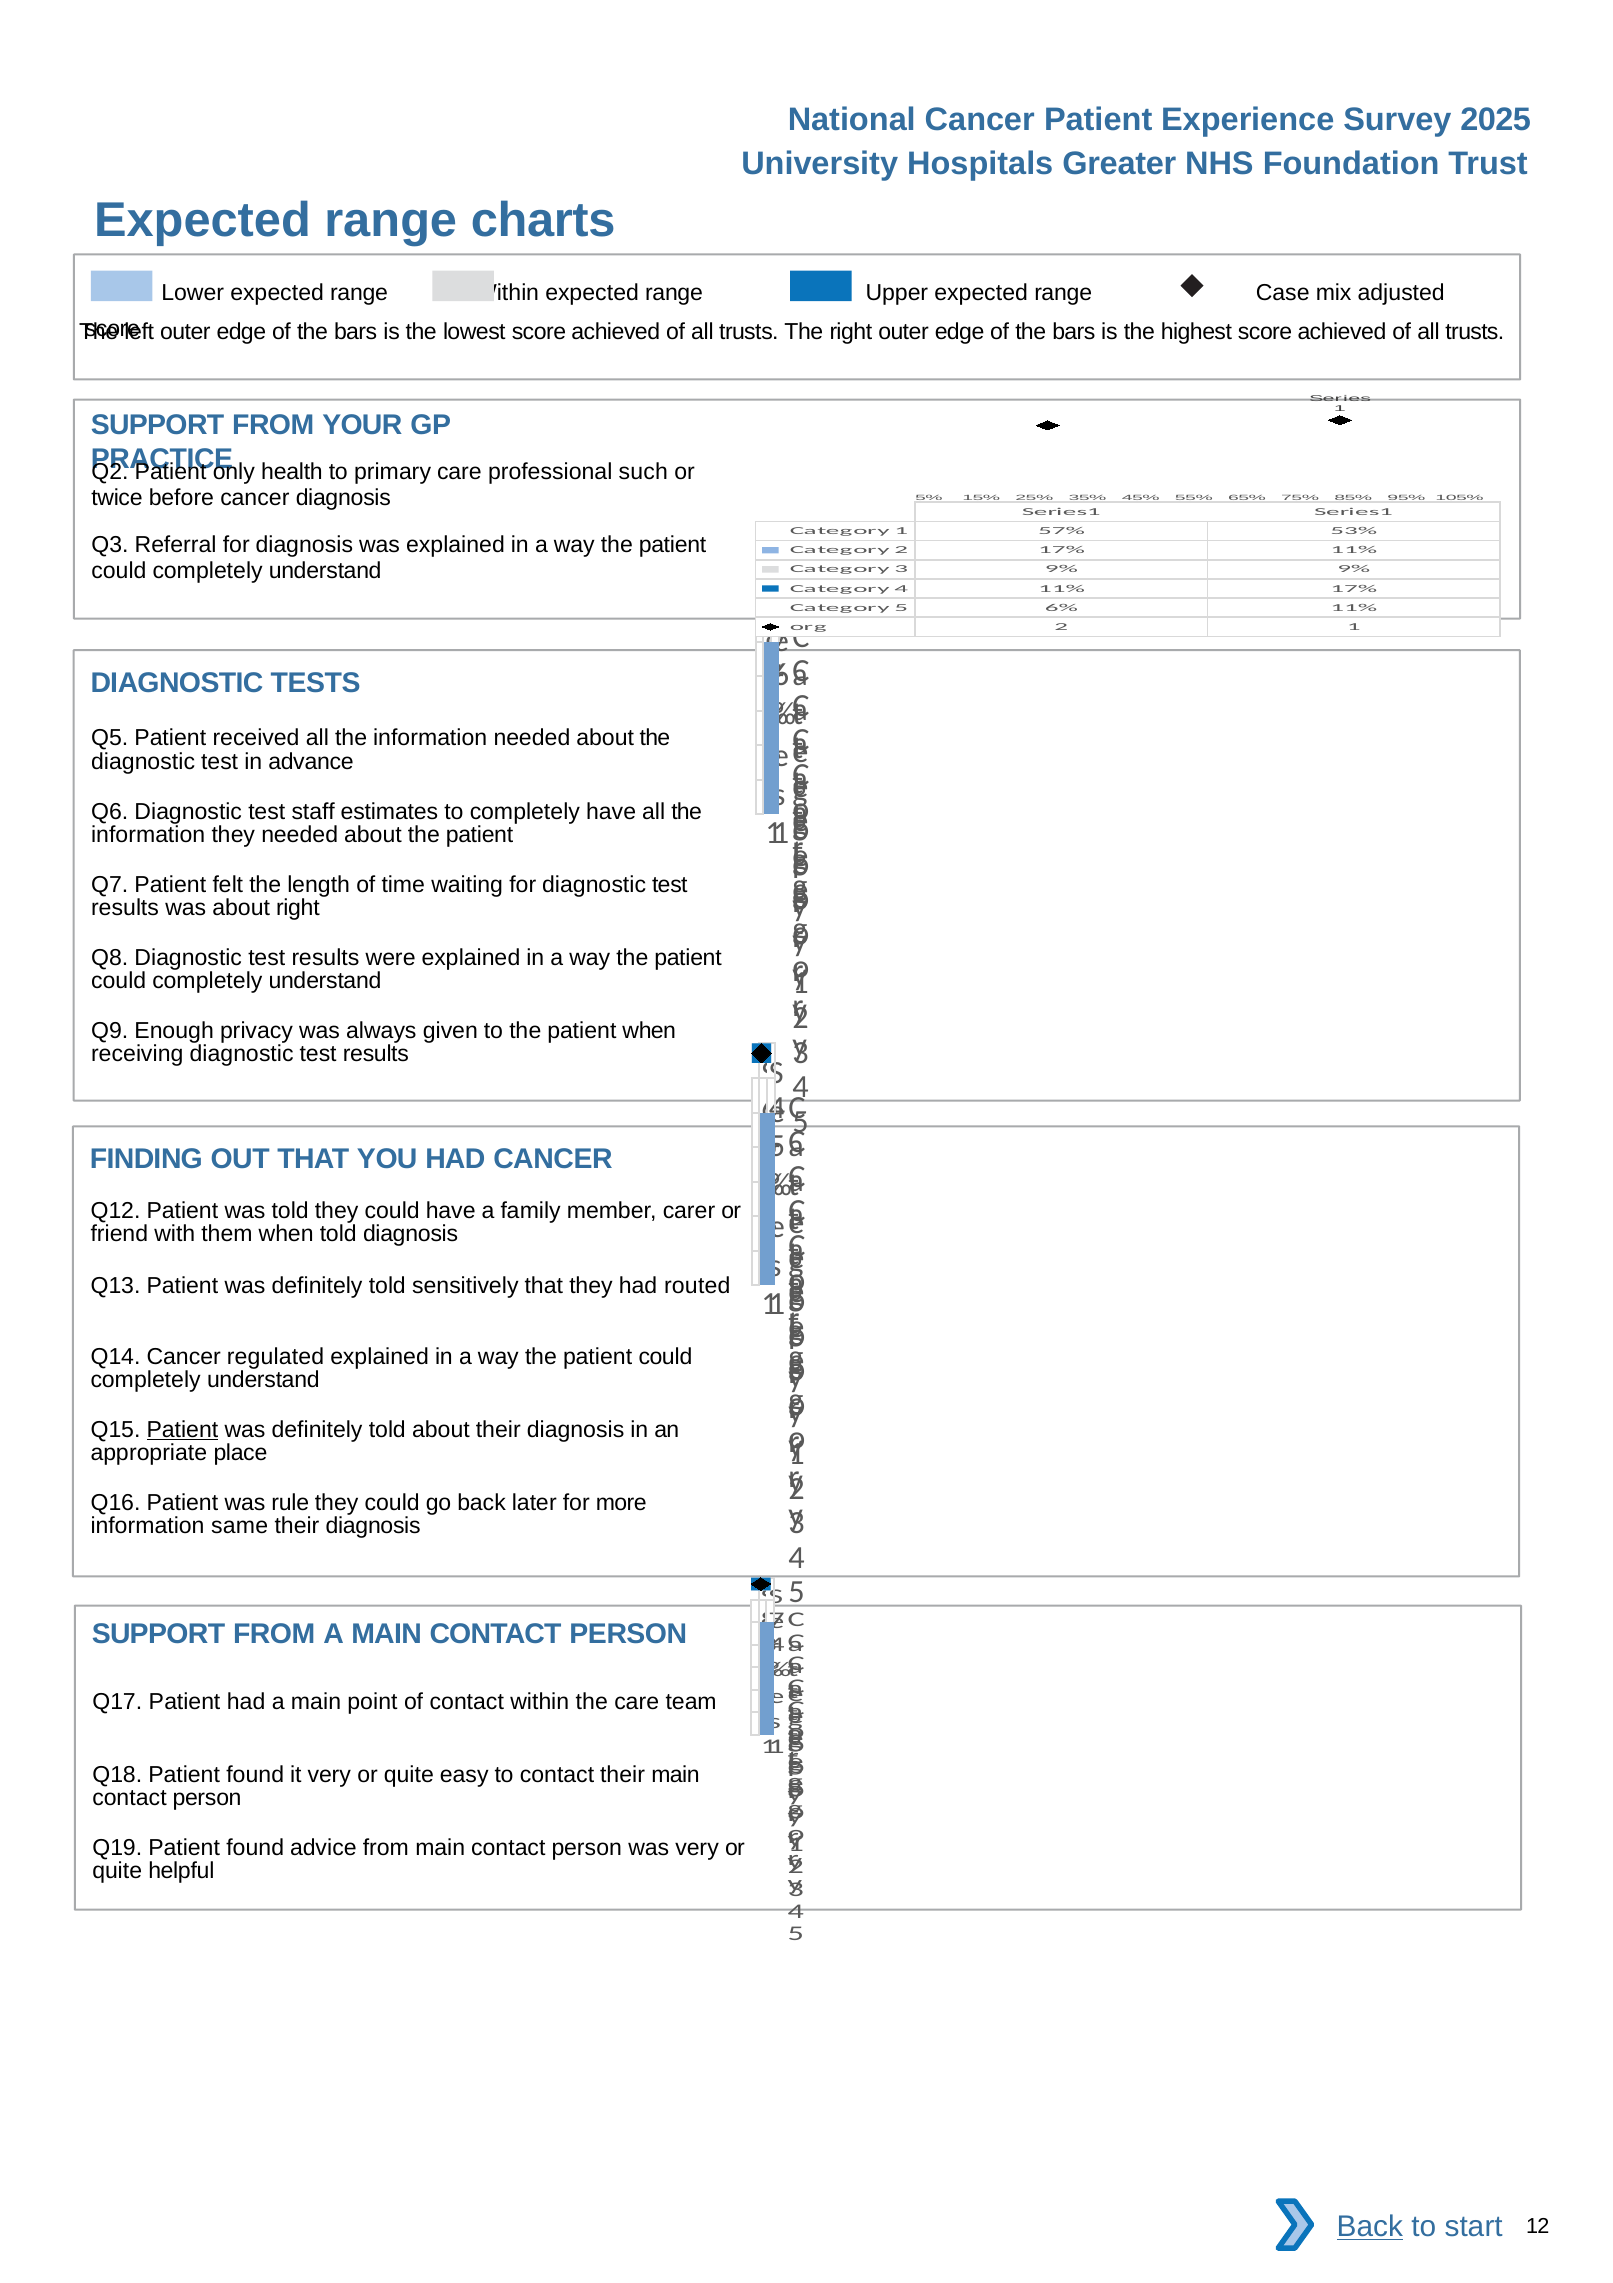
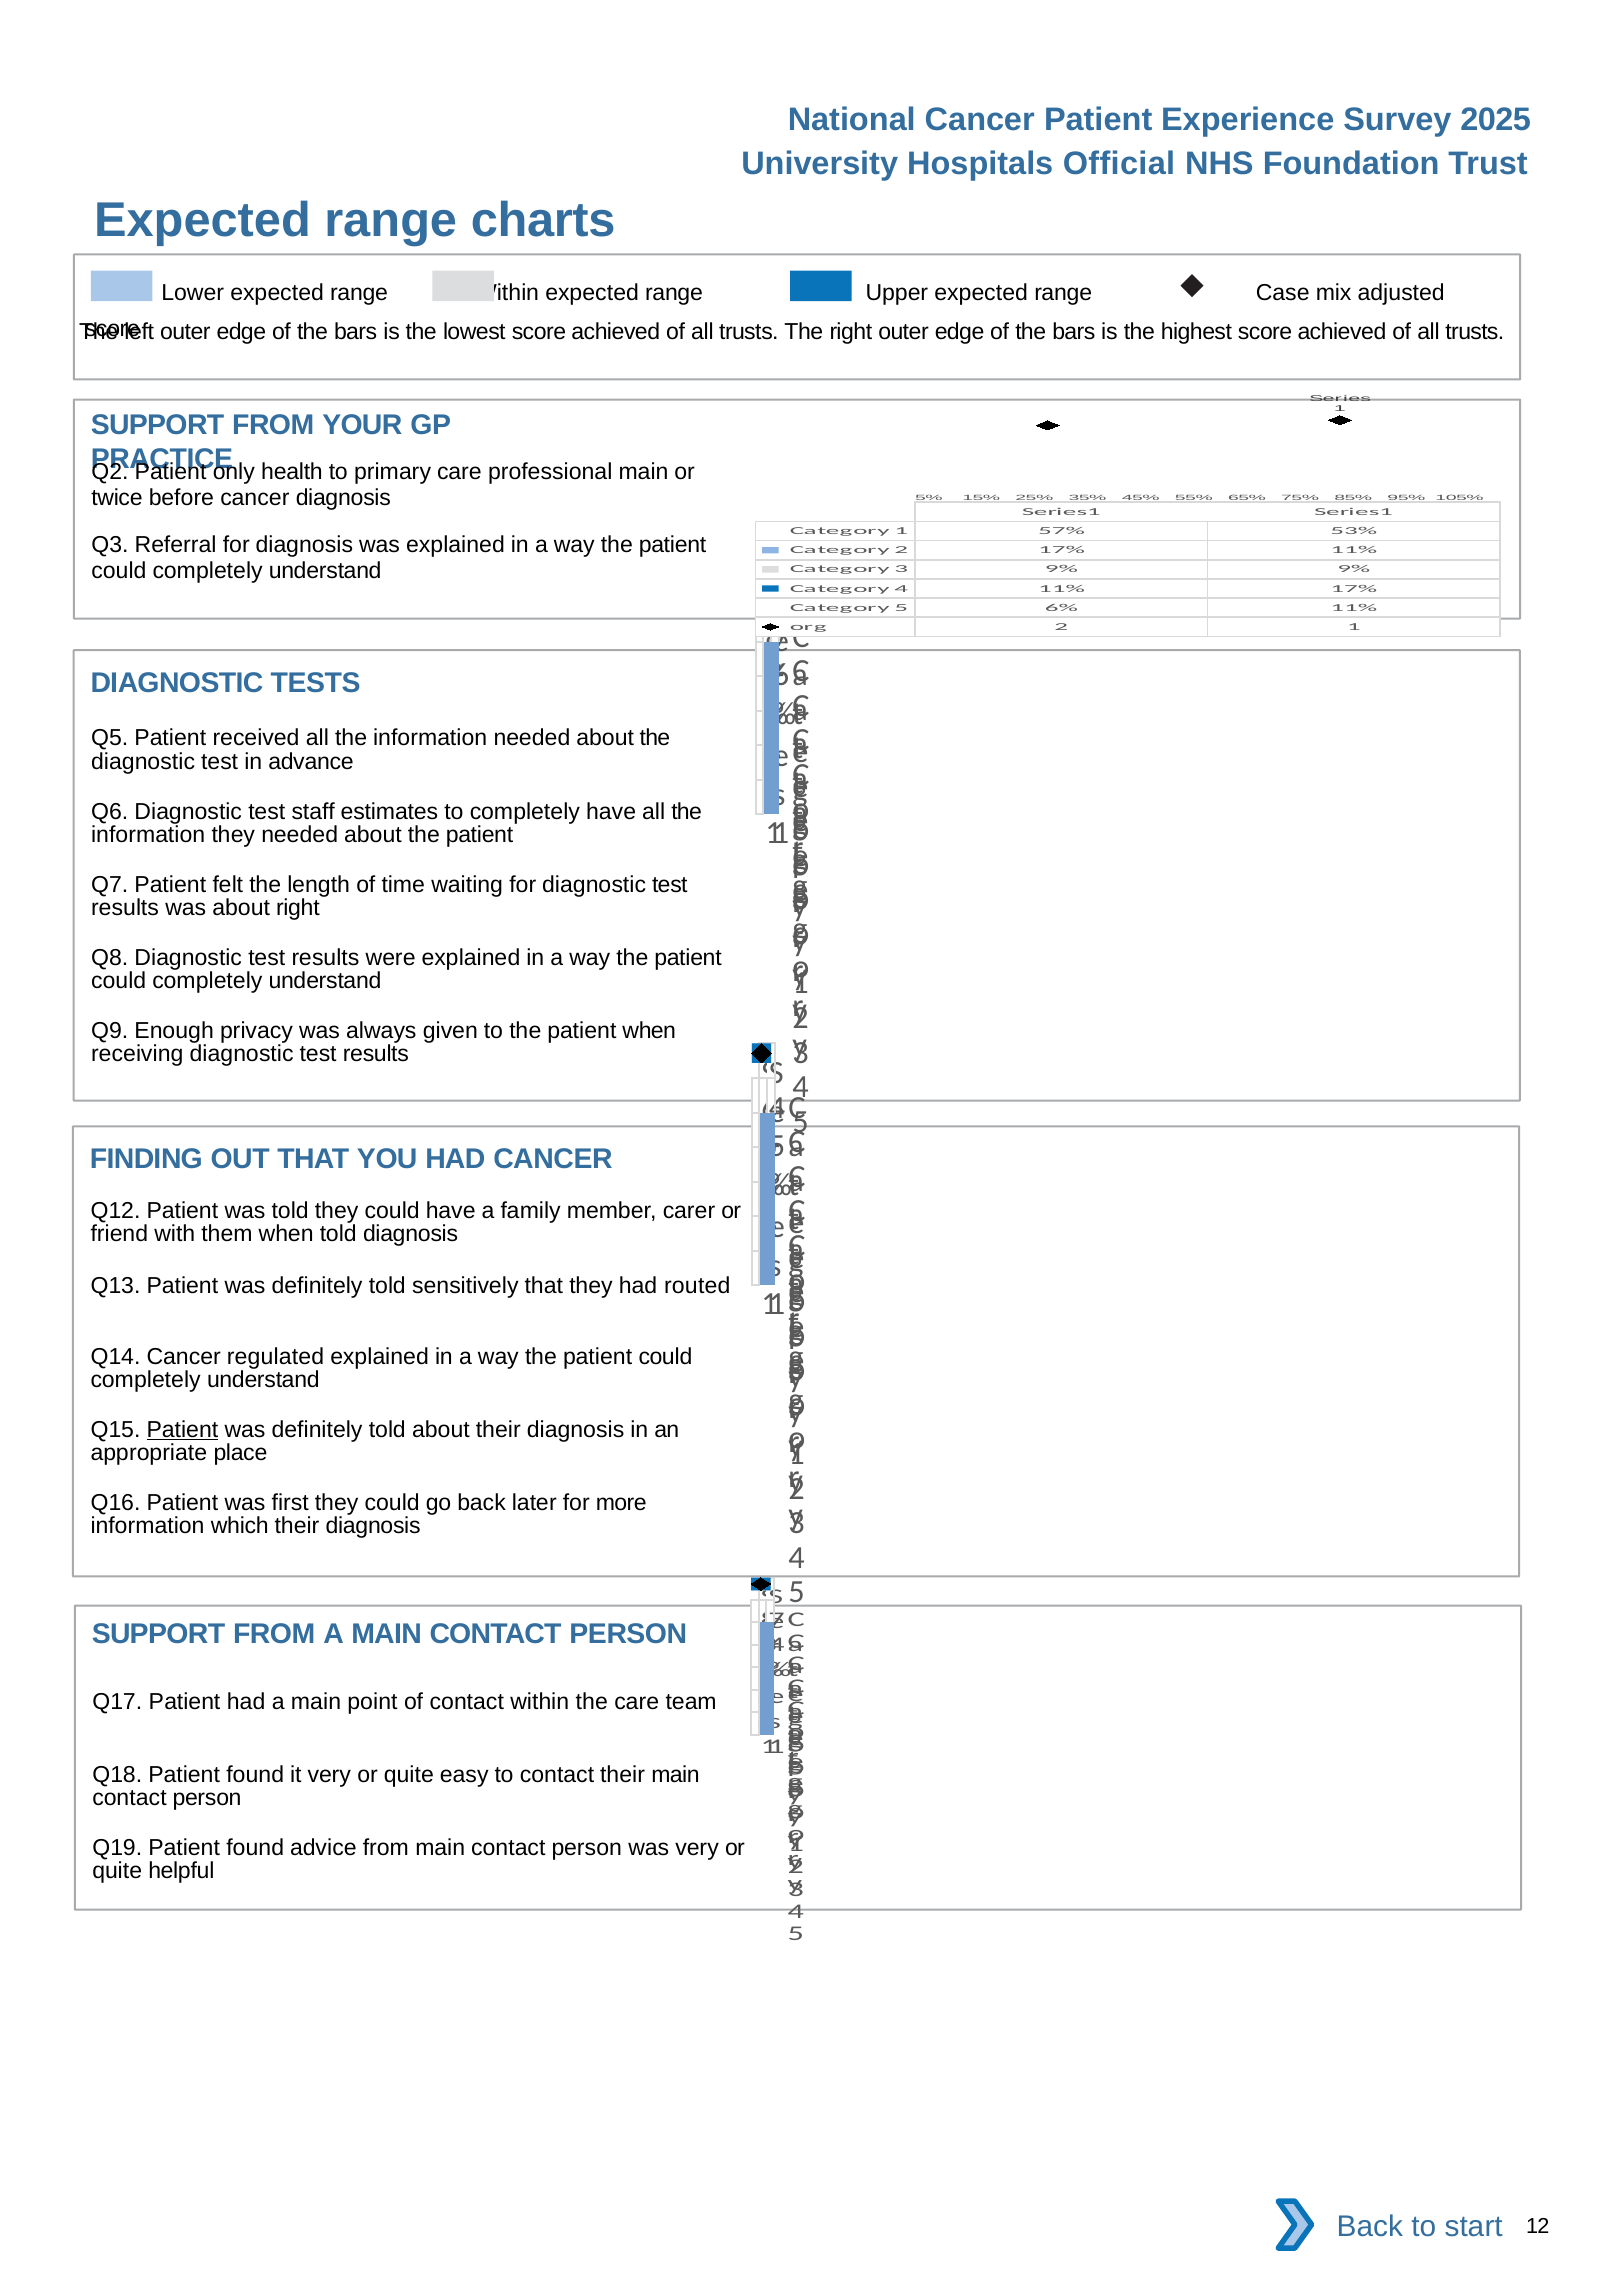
Greater: Greater -> Official
professional such: such -> main
rule: rule -> first
same: same -> which
Back at (1370, 2226) underline: present -> none
